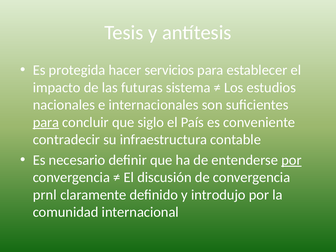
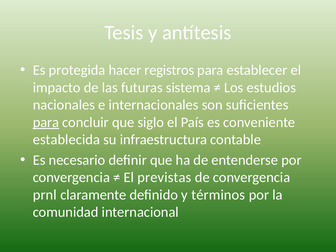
servicios: servicios -> registros
contradecir: contradecir -> establecida
por at (291, 160) underline: present -> none
discusión: discusión -> previstas
introdujo: introdujo -> términos
